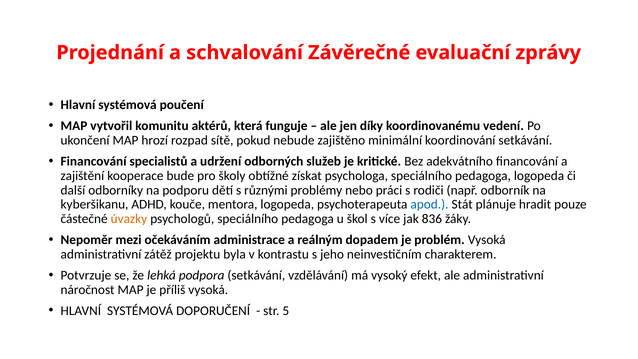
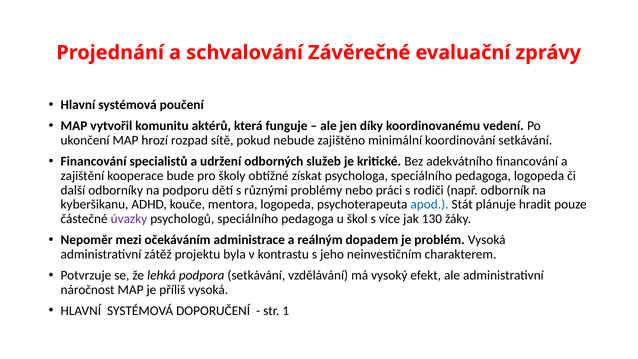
úvazky colour: orange -> purple
836: 836 -> 130
5: 5 -> 1
